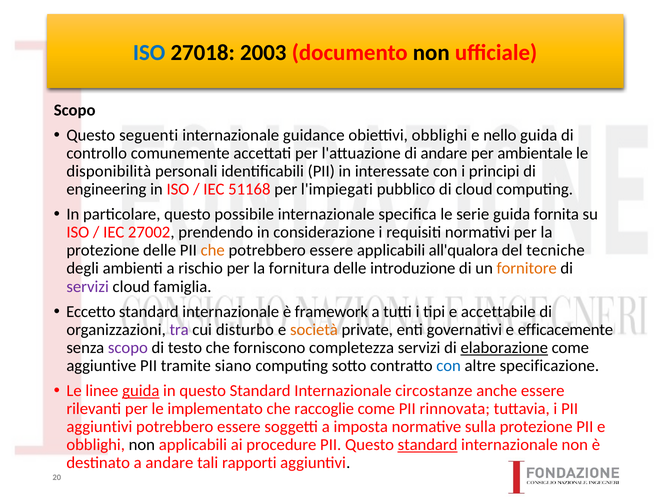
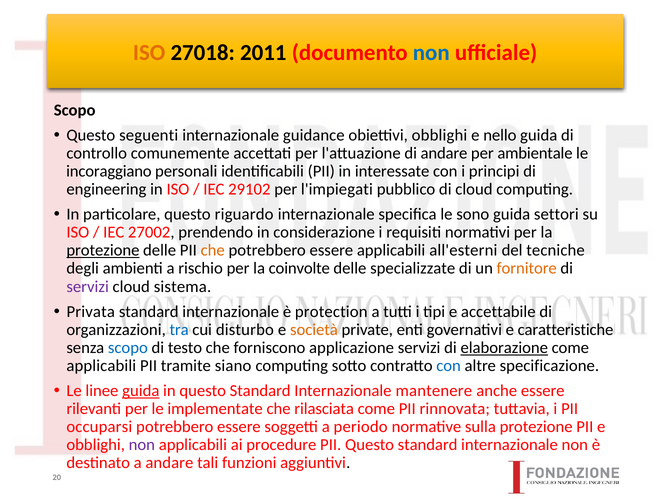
ISO at (149, 53) colour: blue -> orange
2003: 2003 -> 2011
non at (431, 53) colour: black -> blue
disponibilità: disponibilità -> incoraggiano
51168: 51168 -> 29102
possibile: possibile -> riguardo
serie: serie -> sono
fornita: fornita -> settori
protezione at (103, 250) underline: none -> present
all'qualora: all'qualora -> all'esterni
fornitura: fornitura -> coinvolte
introduzione: introduzione -> specializzate
famiglia: famiglia -> sistema
Eccetto: Eccetto -> Privata
framework: framework -> protection
tra colour: purple -> blue
efficacemente: efficacemente -> caratteristiche
scopo at (128, 348) colour: purple -> blue
completezza: completezza -> applicazione
aggiuntive at (101, 366): aggiuntive -> applicabili
circostanze: circostanze -> mantenere
implementato: implementato -> implementate
raccoglie: raccoglie -> rilasciata
aggiuntivi at (99, 427): aggiuntivi -> occuparsi
imposta: imposta -> periodo
non at (142, 445) colour: black -> purple
standard at (428, 445) underline: present -> none
rapporti: rapporti -> funzioni
